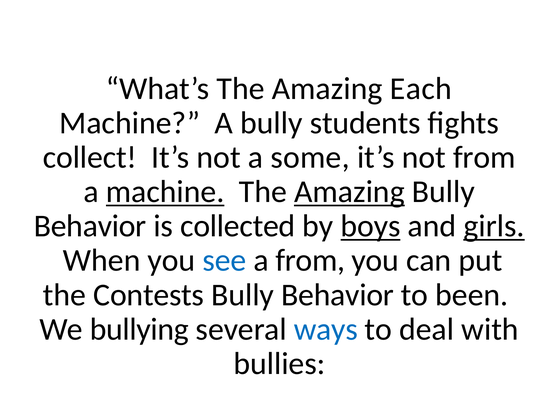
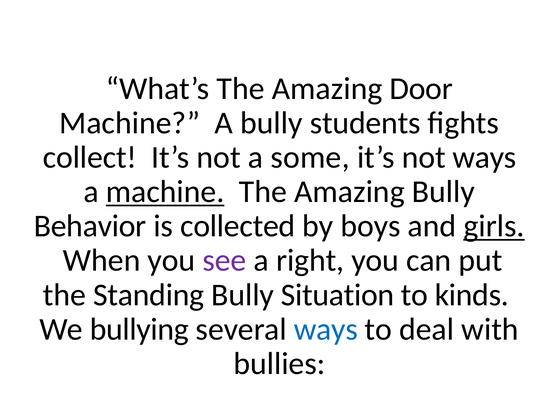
Each: Each -> Door
not from: from -> ways
Amazing at (349, 192) underline: present -> none
boys underline: present -> none
see colour: blue -> purple
a from: from -> right
Contests: Contests -> Standing
Behavior at (338, 295): Behavior -> Situation
been: been -> kinds
